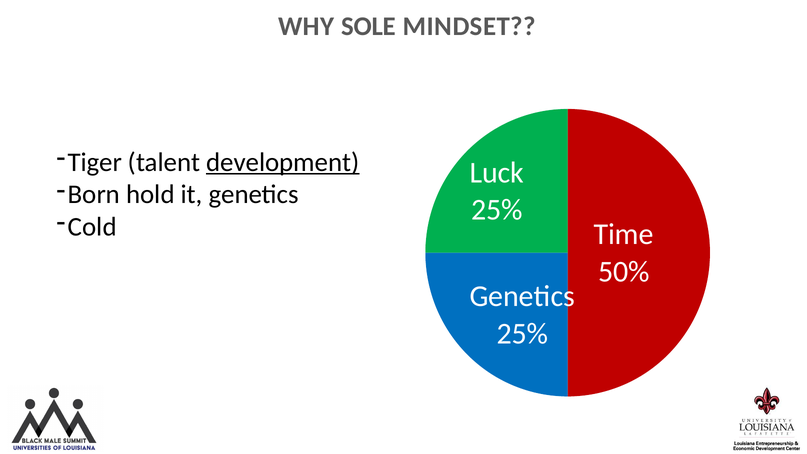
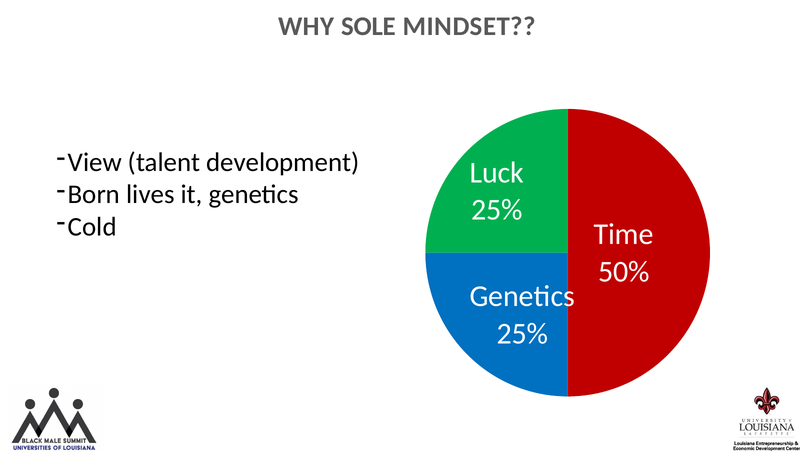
Tiger: Tiger -> View
development underline: present -> none
hold: hold -> lives
